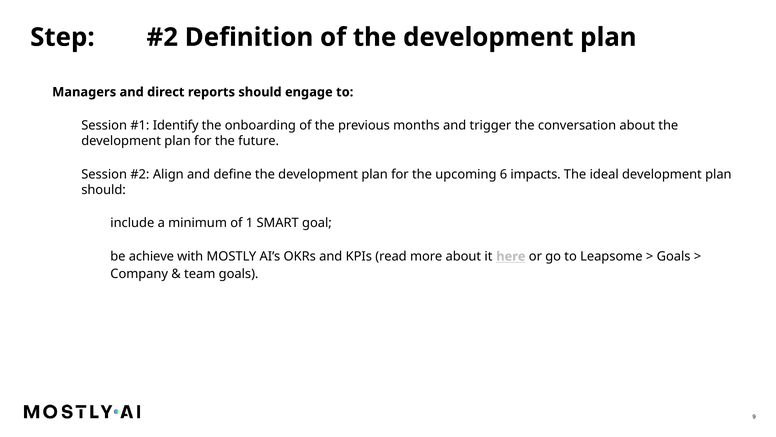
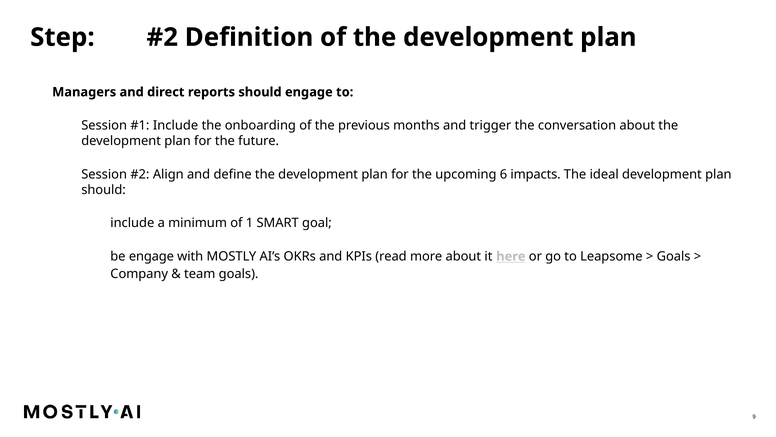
Identify at (176, 125): Identify -> Include
be achieve: achieve -> engage
